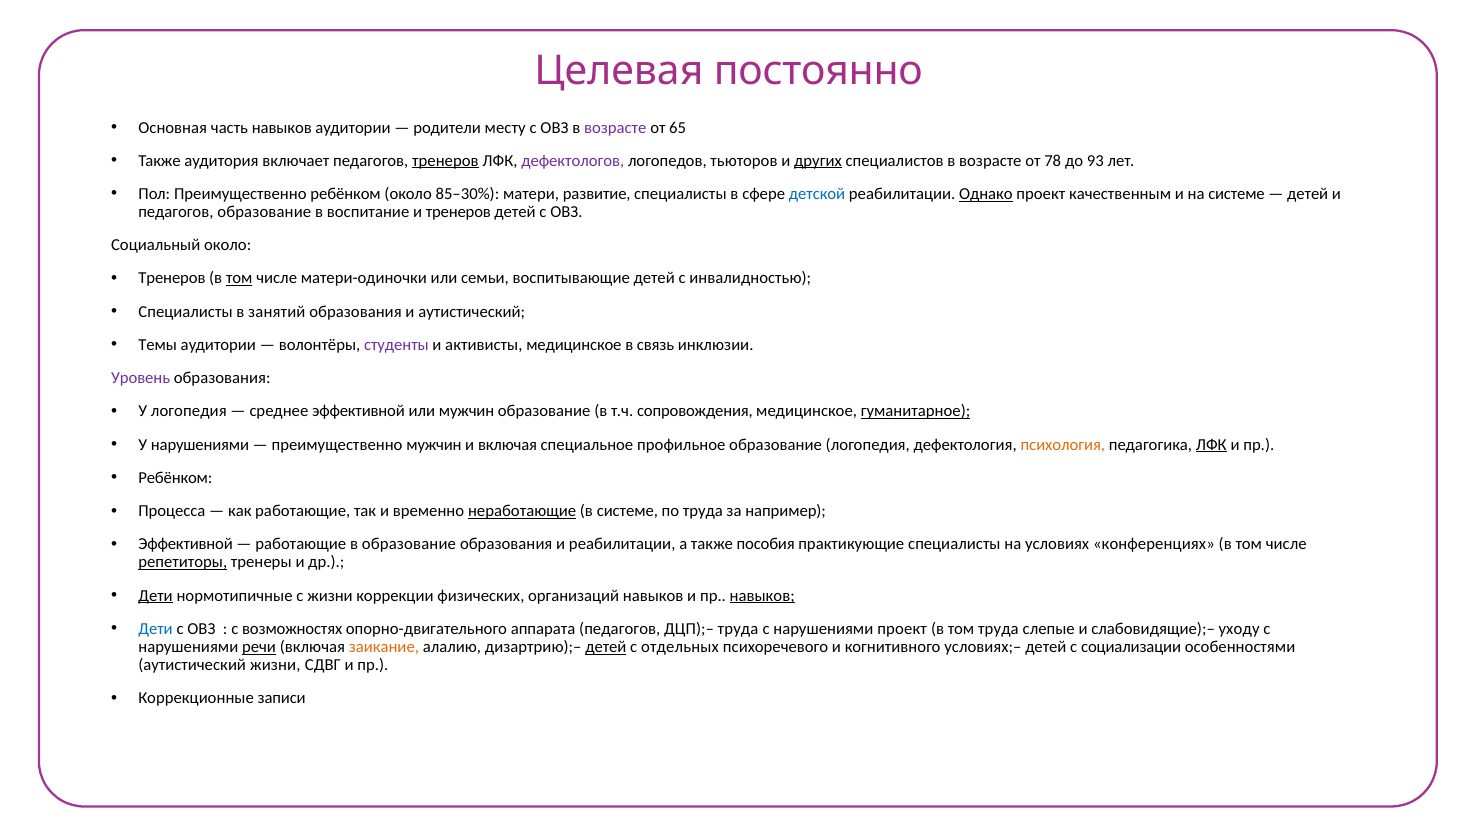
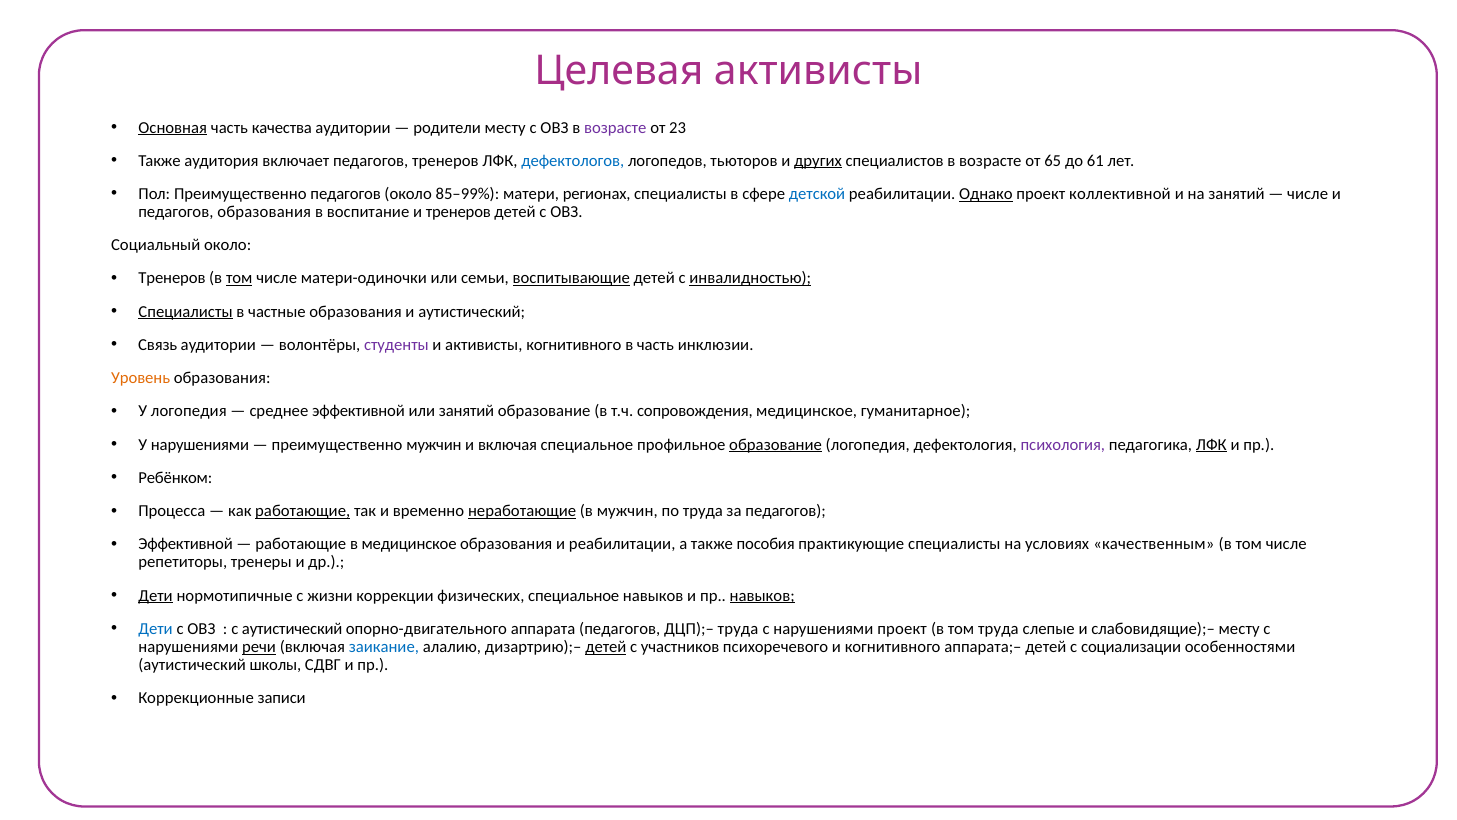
Целевая постоянно: постоянно -> активисты
Основная underline: none -> present
часть навыков: навыков -> качества
65: 65 -> 23
тренеров at (445, 161) underline: present -> none
дефектологов colour: purple -> blue
78: 78 -> 65
93: 93 -> 61
Преимущественно ребёнком: ребёнком -> педагогов
85–30%: 85–30% -> 85–99%
развитие: развитие -> регионах
качественным: качественным -> коллективной
на системе: системе -> занятий
детей at (1308, 194): детей -> числе
педагогов образование: образование -> образования
воспитывающие underline: none -> present
инвалидностью underline: none -> present
Специалисты at (186, 312) underline: none -> present
занятий: занятий -> частные
Темы: Темы -> Связь
активисты медицинское: медицинское -> когнитивного
в связь: связь -> часть
Уровень colour: purple -> orange
или мужчин: мужчин -> занятий
гуманитарное underline: present -> none
образование at (776, 444) underline: none -> present
психология colour: orange -> purple
работающие at (303, 511) underline: none -> present
в системе: системе -> мужчин
за например: например -> педагогов
в образование: образование -> медицинское
конференциях: конференциях -> качественным
репетиторы underline: present -> none
физических организаций: организаций -> специальное
с возможностях: возможностях -> аутистический
слабовидящие);– уходу: уходу -> месту
заикание colour: orange -> blue
отдельных: отдельных -> участников
условиях;–: условиях;– -> аппарата;–
аутистический жизни: жизни -> школы
